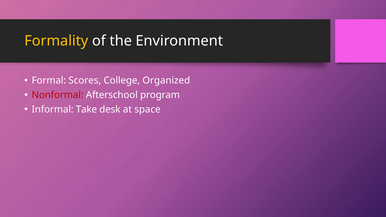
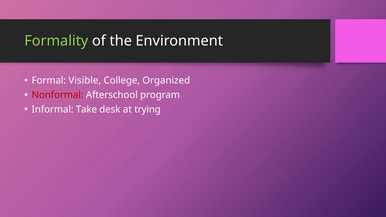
Formality colour: yellow -> light green
Scores: Scores -> Visible
space: space -> trying
